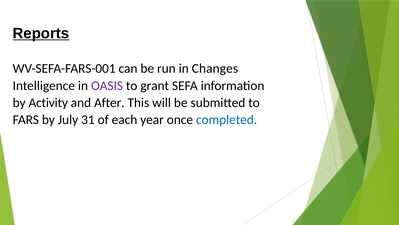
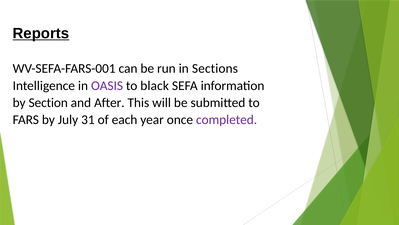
Changes: Changes -> Sections
grant: grant -> black
Activity: Activity -> Section
completed colour: blue -> purple
